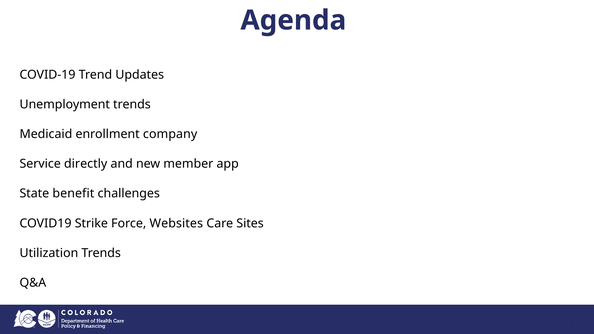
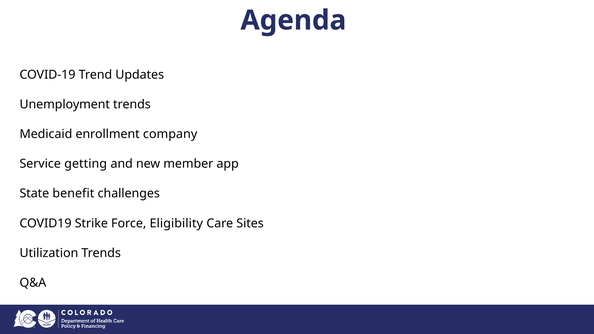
directly: directly -> getting
Websites: Websites -> Eligibility
